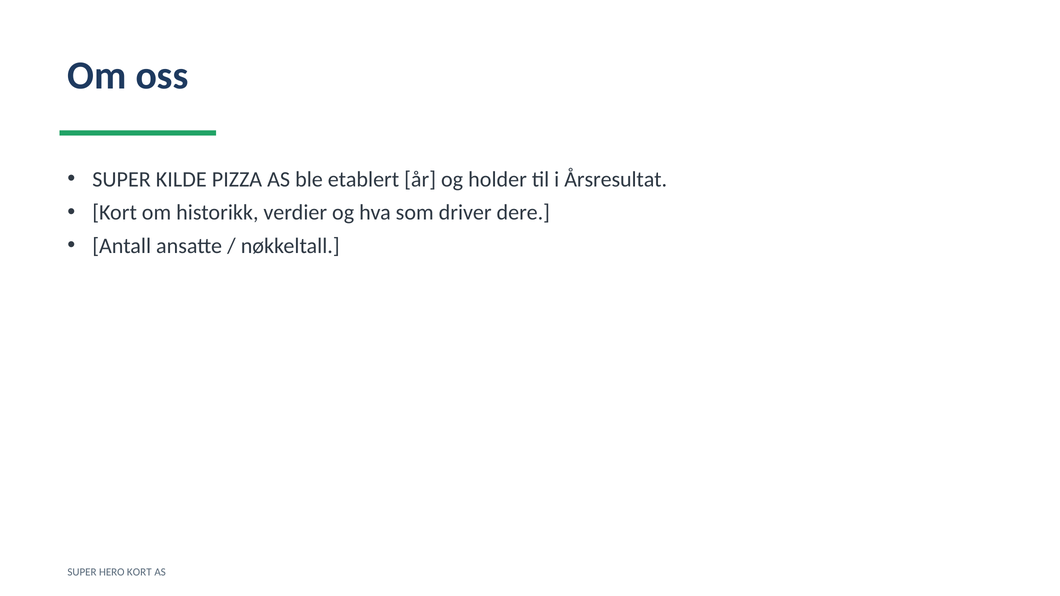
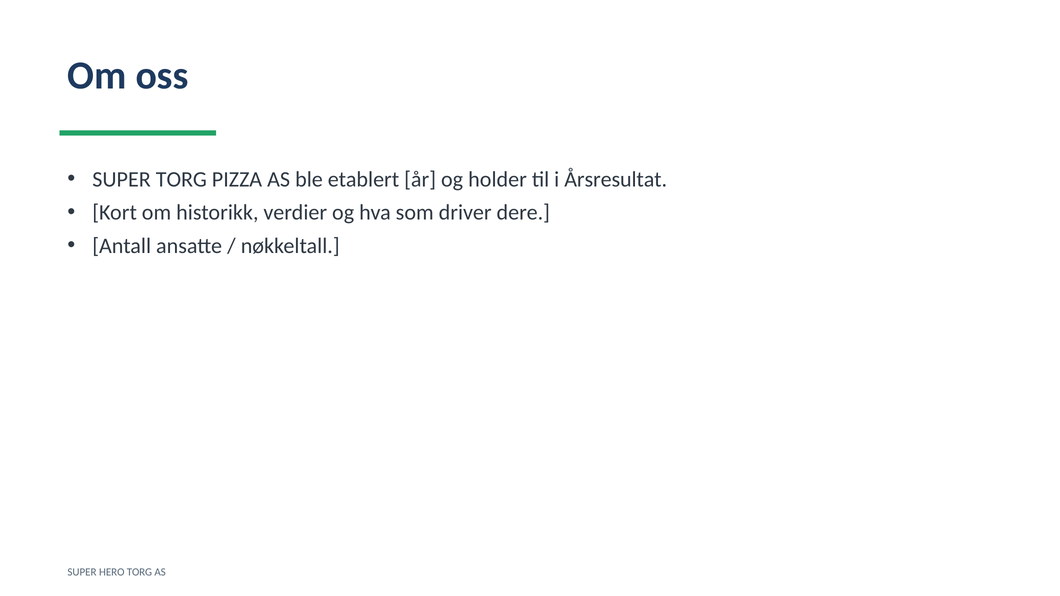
SUPER KILDE: KILDE -> TORG
HERO KORT: KORT -> TORG
